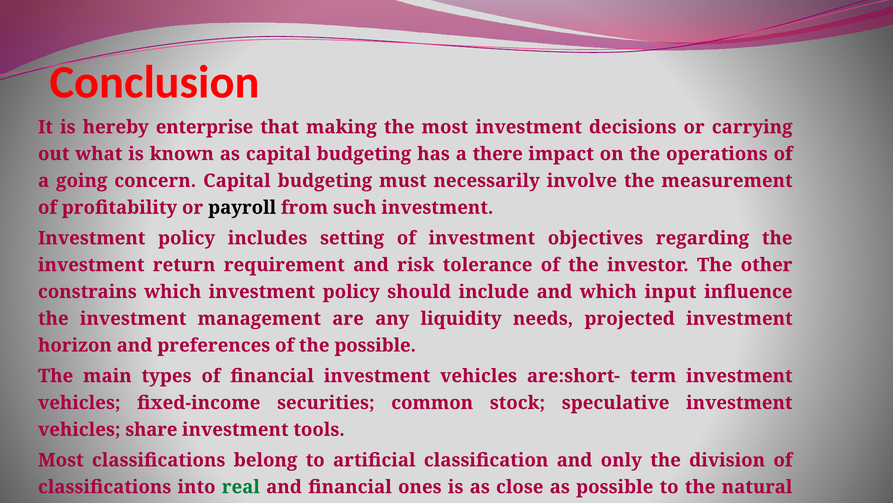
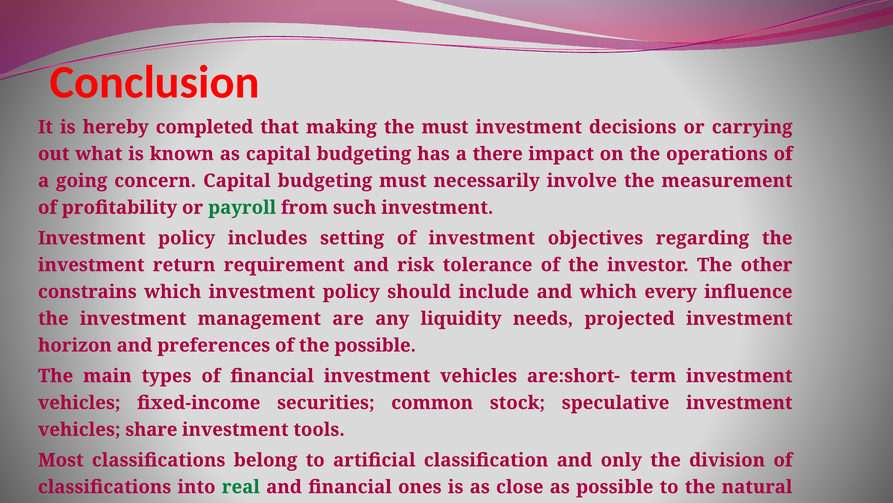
enterprise: enterprise -> completed
the most: most -> must
payroll colour: black -> green
input: input -> every
